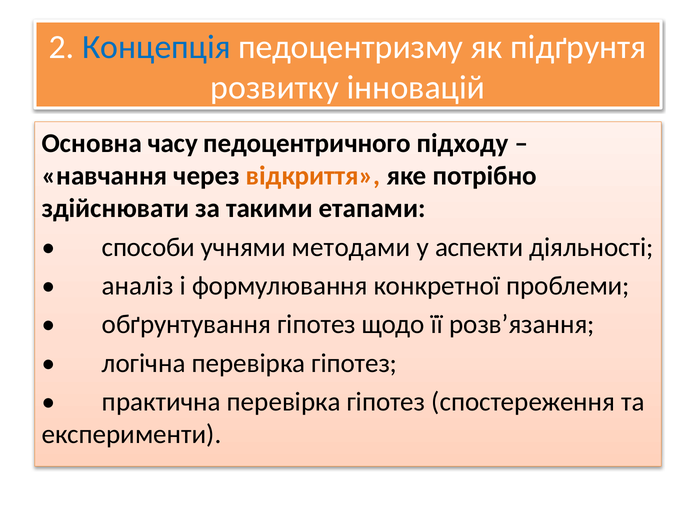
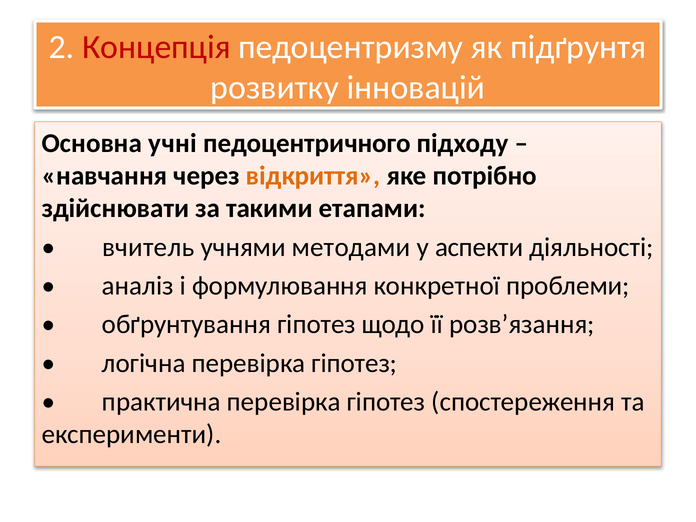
Концепція colour: blue -> red
часу: часу -> учні
способи: способи -> вчитель
